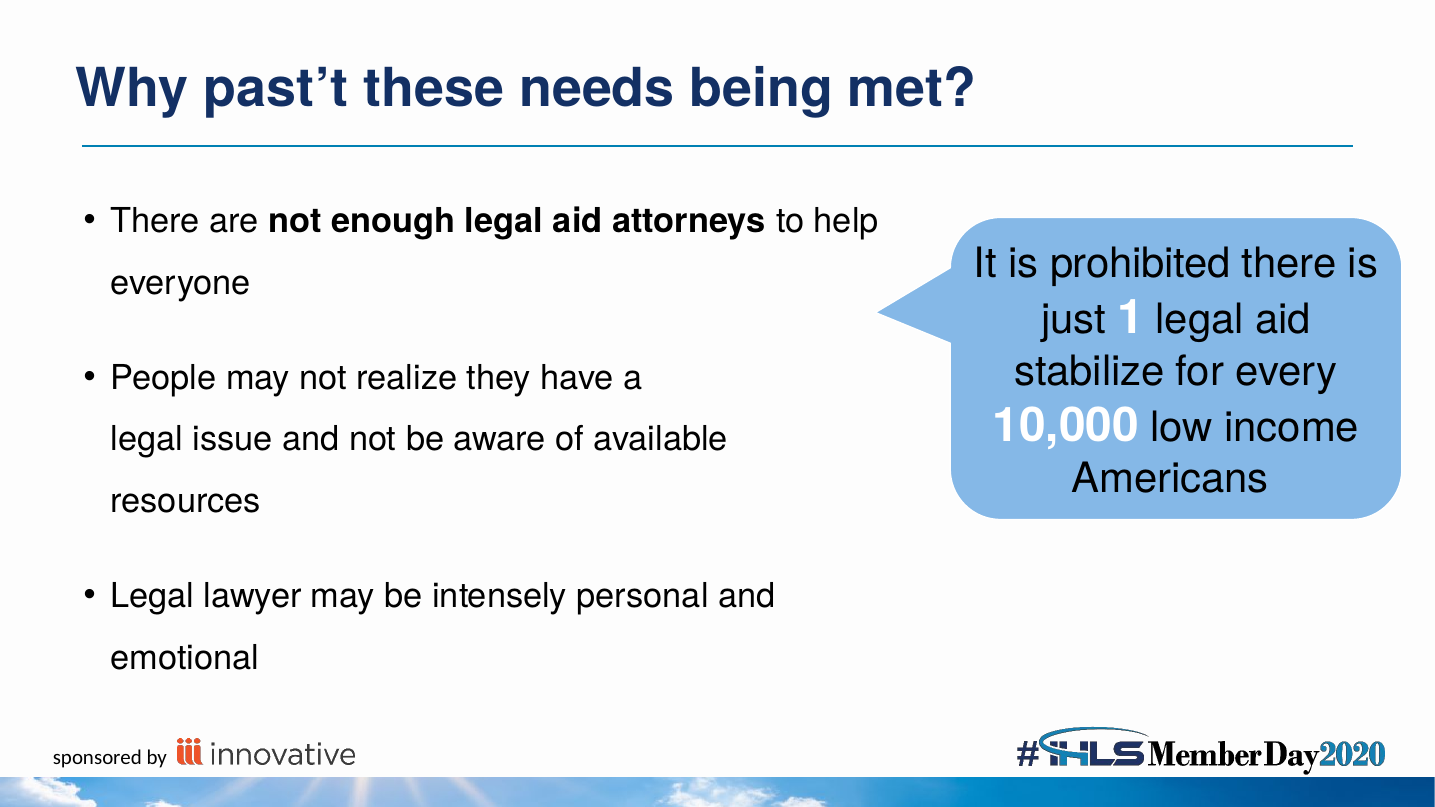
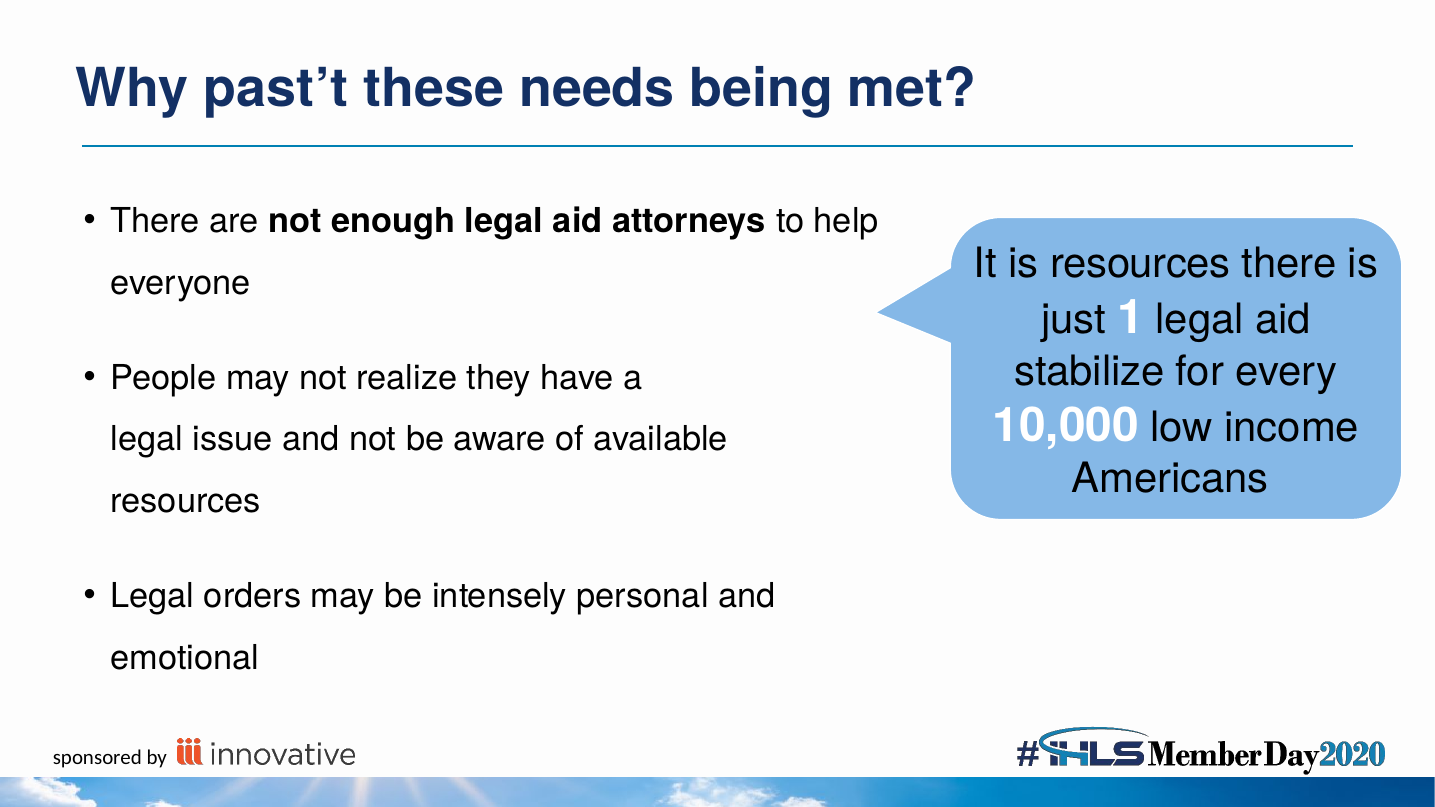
is prohibited: prohibited -> resources
lawyer: lawyer -> orders
